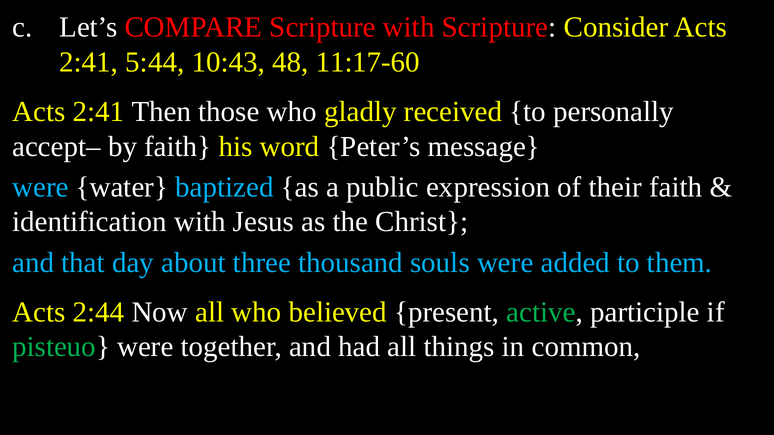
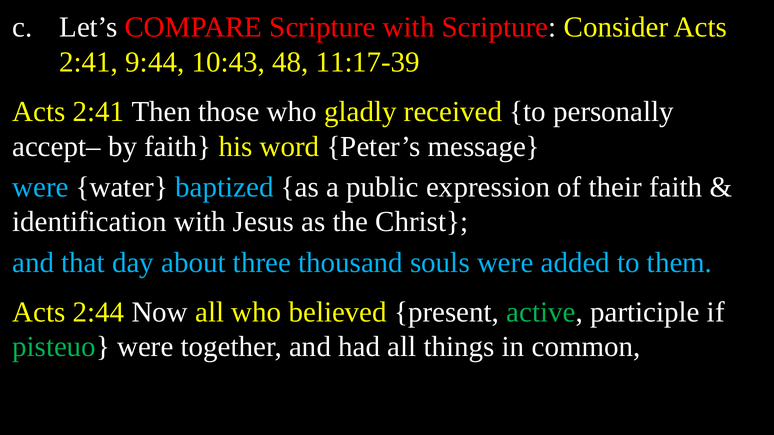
5:44: 5:44 -> 9:44
11:17-60: 11:17-60 -> 11:17-39
